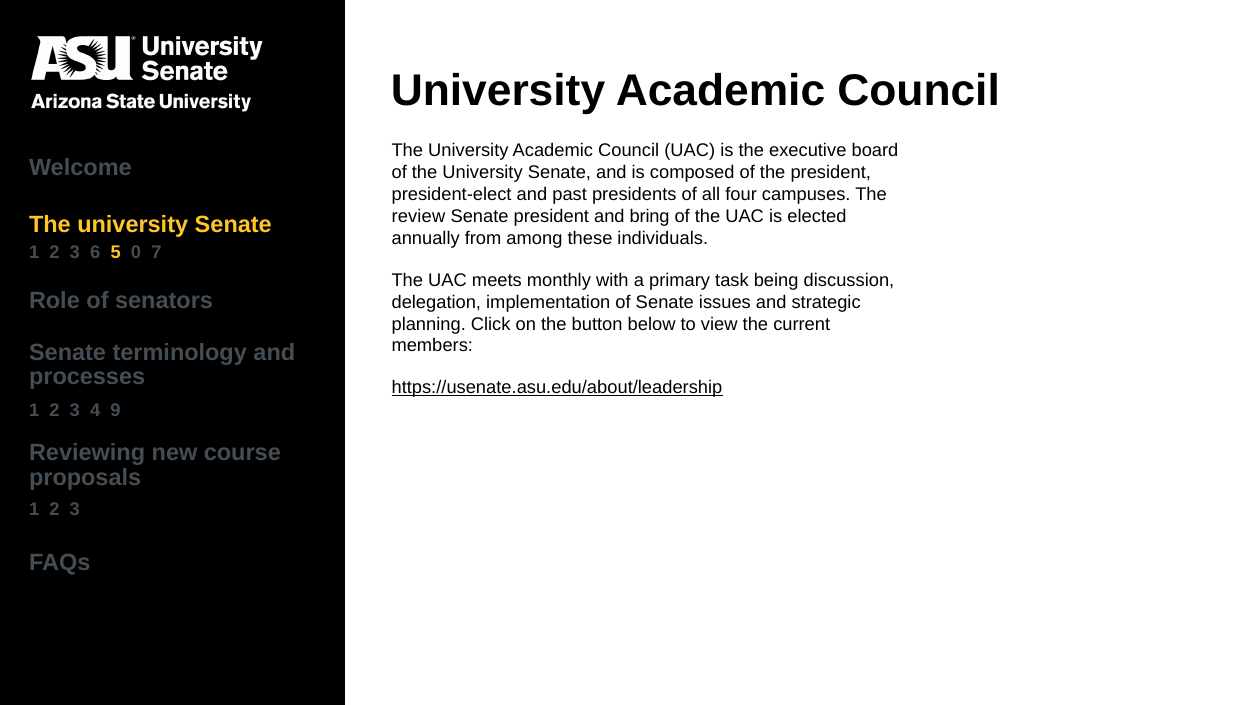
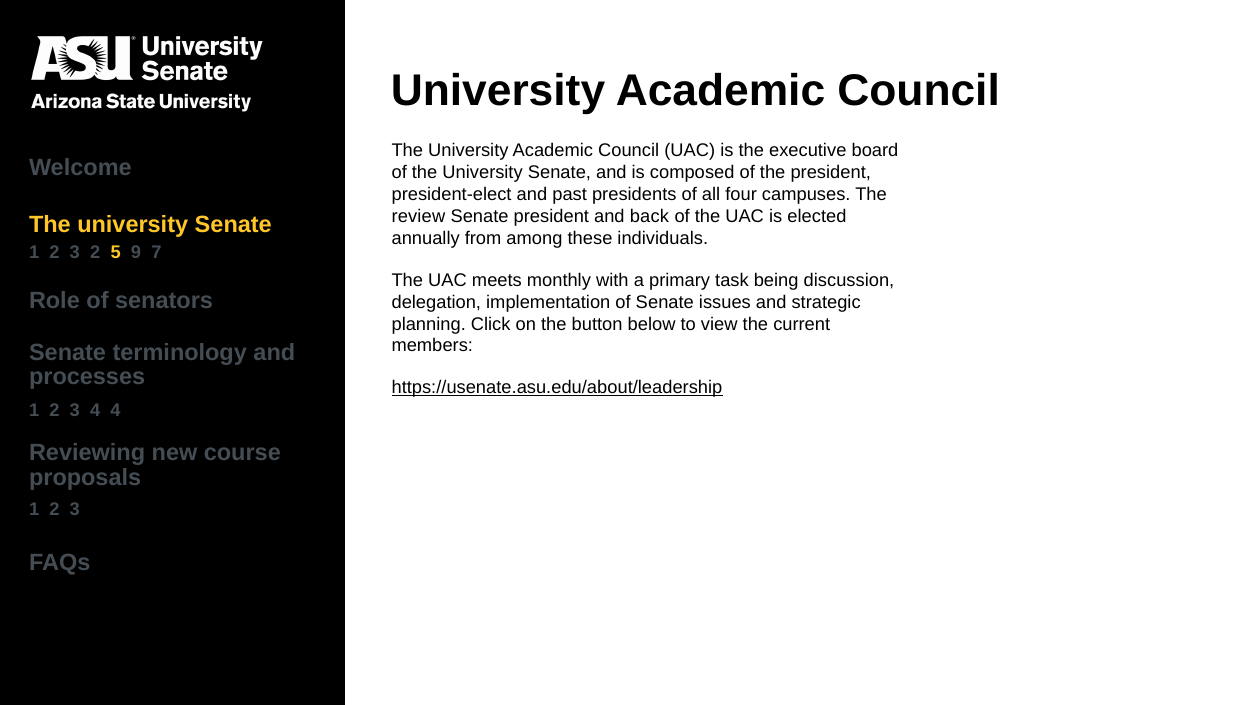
bring: bring -> back
3 6: 6 -> 2
0: 0 -> 9
4 9: 9 -> 4
